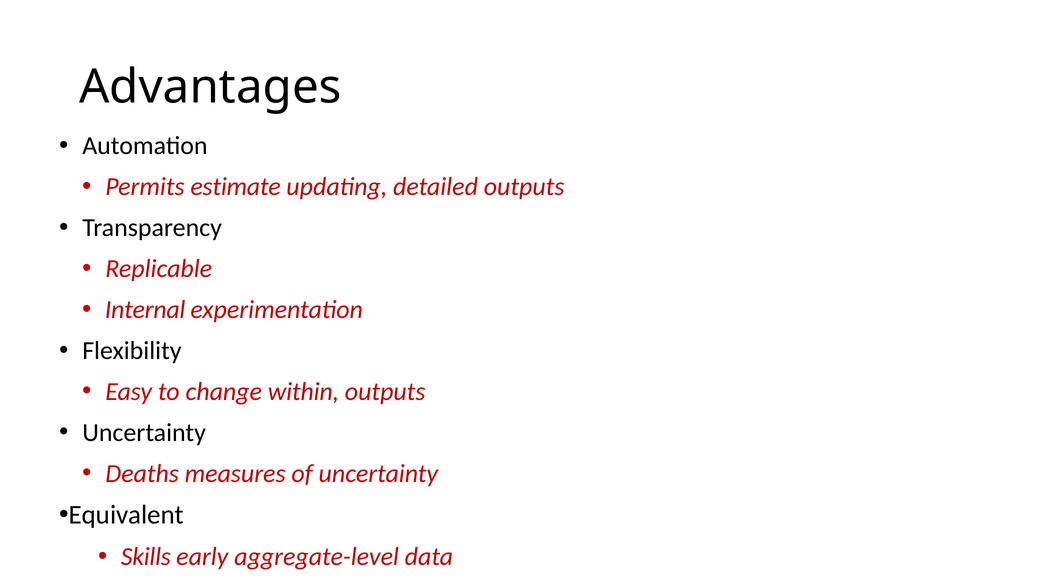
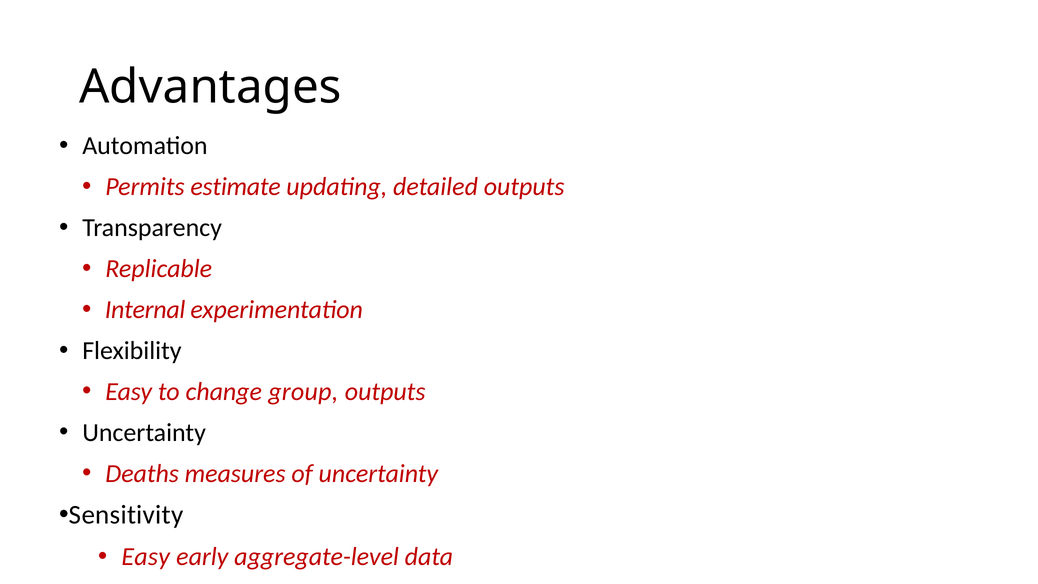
within: within -> group
Equivalent: Equivalent -> Sensitivity
Skills at (146, 556): Skills -> Easy
